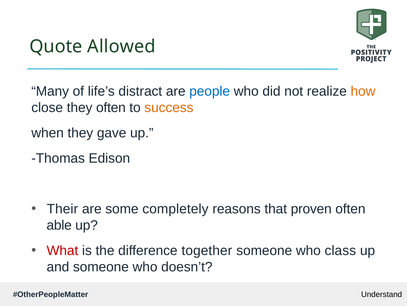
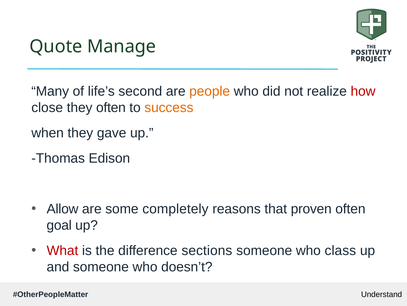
Allowed: Allowed -> Manage
distract: distract -> second
people colour: blue -> orange
how colour: orange -> red
Their: Their -> Allow
able: able -> goal
together: together -> sections
